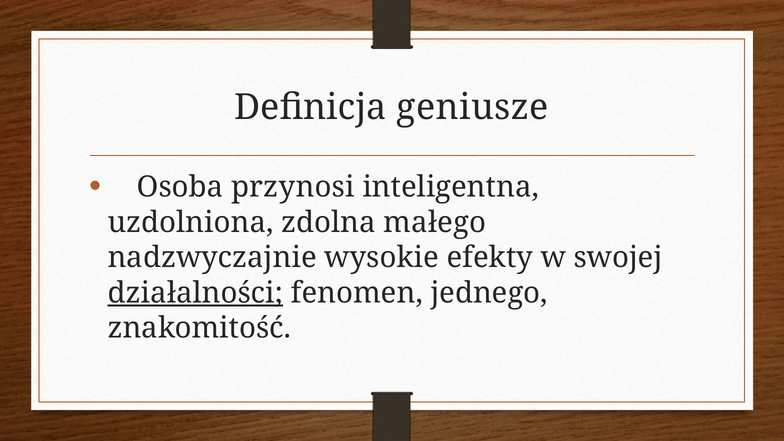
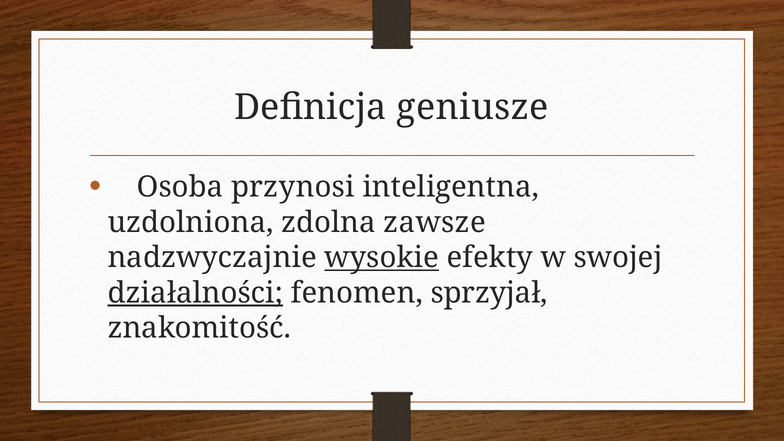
małego: małego -> zawsze
wysokie underline: none -> present
jednego: jednego -> sprzyjał
